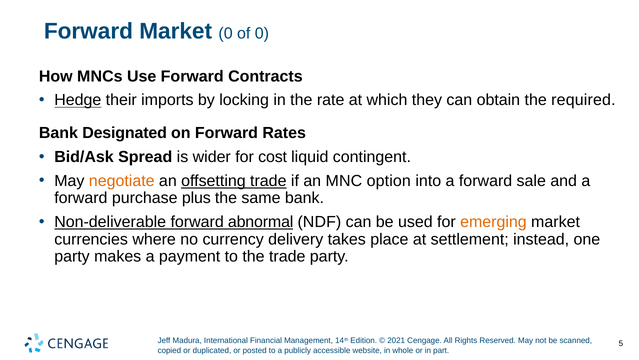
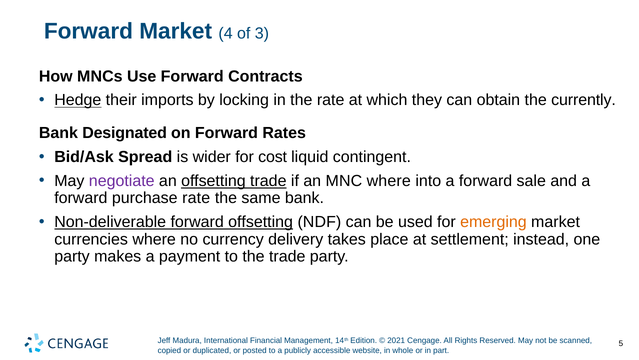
Market 0: 0 -> 4
of 0: 0 -> 3
required: required -> currently
negotiate colour: orange -> purple
C option: option -> where
purchase plus: plus -> rate
forward abnormal: abnormal -> offsetting
